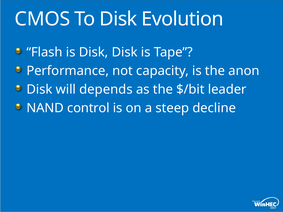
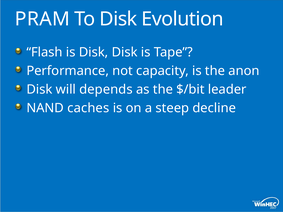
CMOS: CMOS -> PRAM
control: control -> caches
